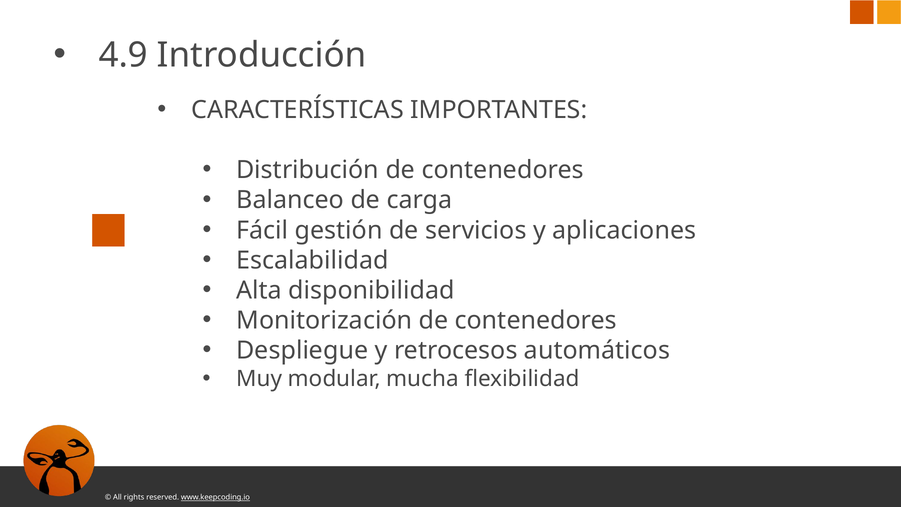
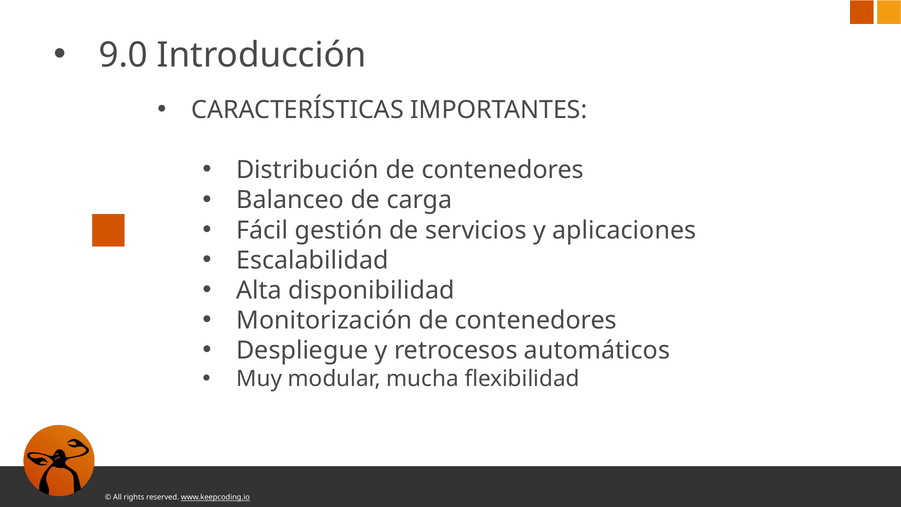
4.9: 4.9 -> 9.0
